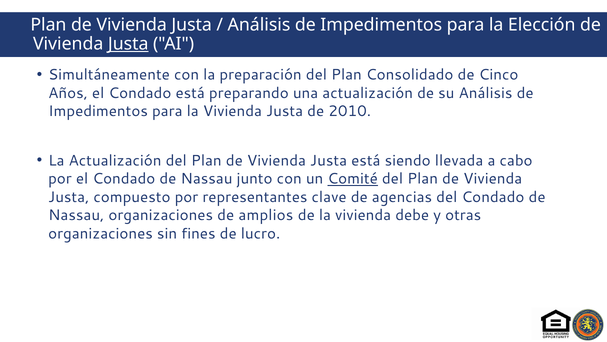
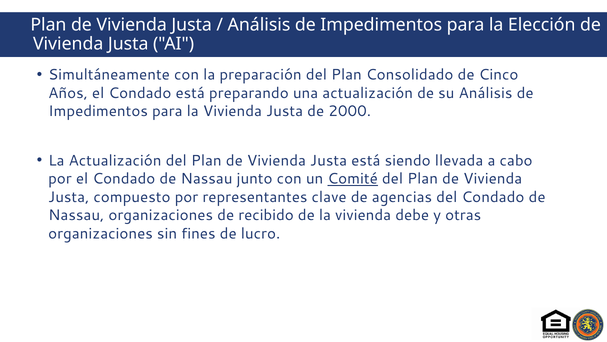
Justa at (128, 44) underline: present -> none
2010: 2010 -> 2000
amplios: amplios -> recibido
